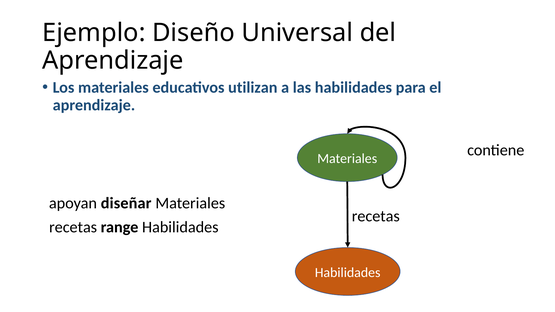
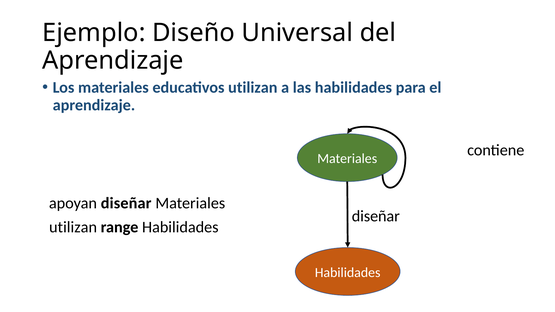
recetas at (376, 216): recetas -> diseñar
recetas at (73, 227): recetas -> utilizan
